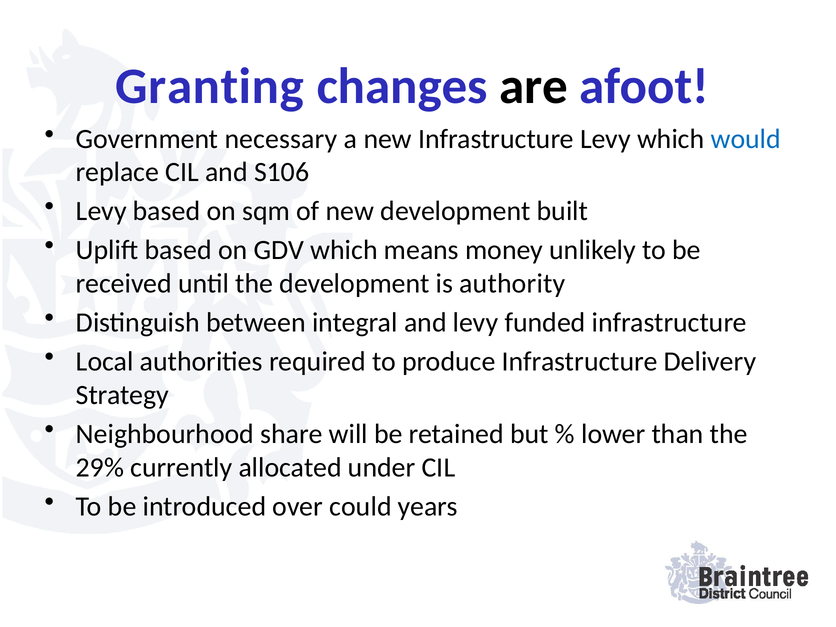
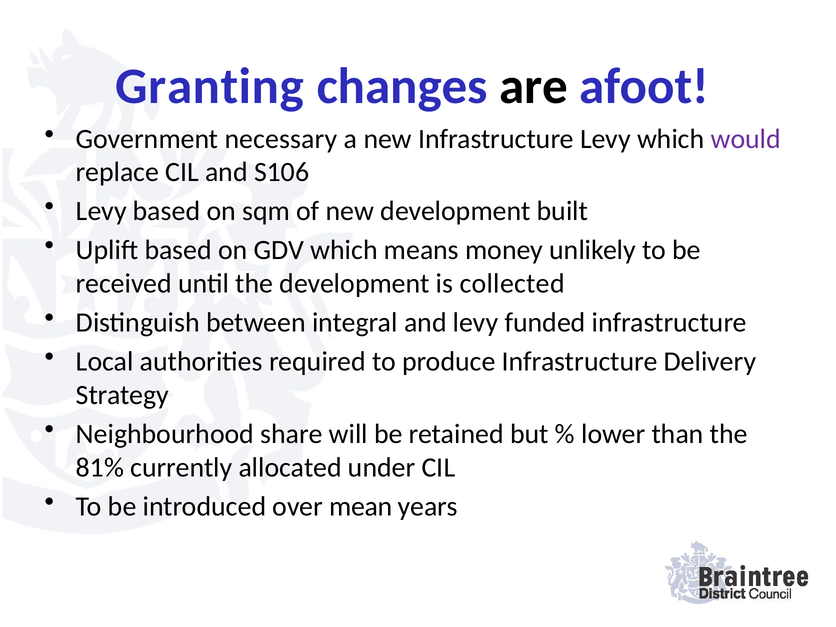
would colour: blue -> purple
authority: authority -> collected
29%: 29% -> 81%
could: could -> mean
